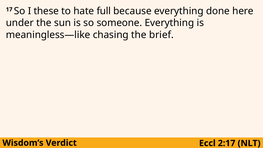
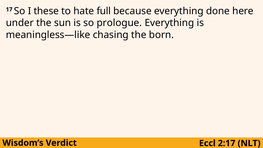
someone: someone -> prologue
brief: brief -> born
